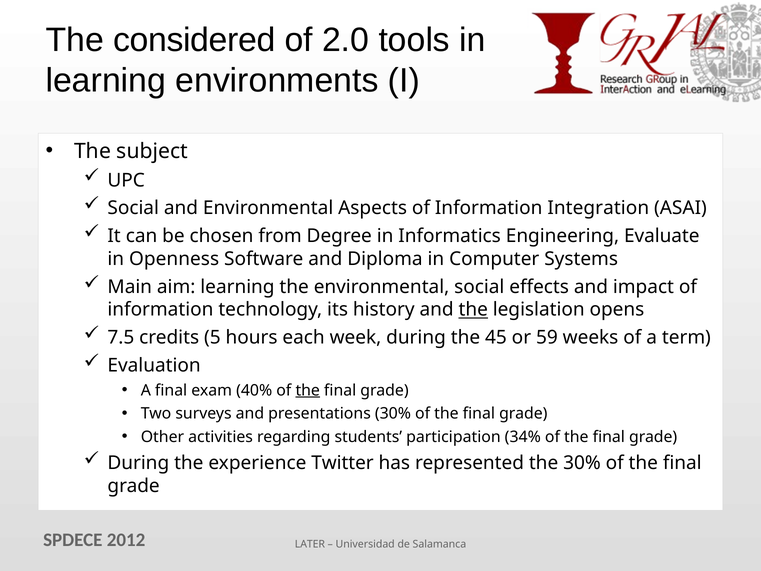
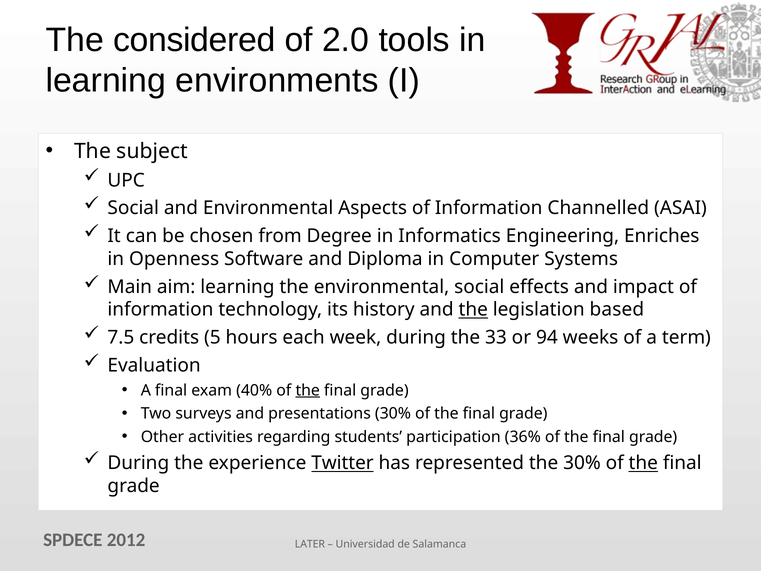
Integration: Integration -> Channelled
Evaluate: Evaluate -> Enriches
opens: opens -> based
45: 45 -> 33
59: 59 -> 94
34%: 34% -> 36%
Twitter underline: none -> present
the at (643, 463) underline: none -> present
